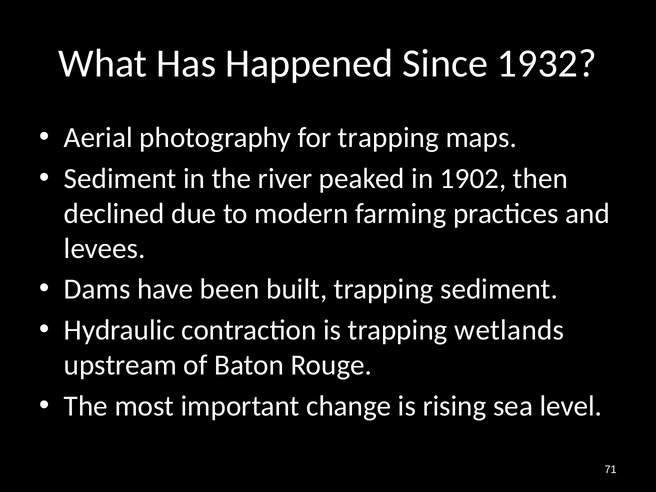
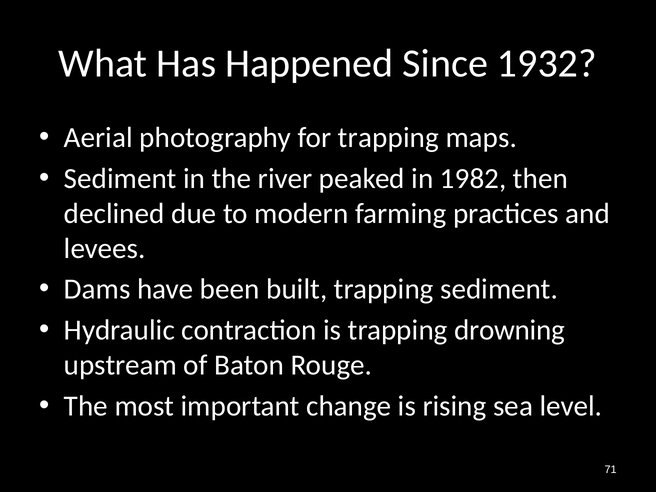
1902: 1902 -> 1982
wetlands: wetlands -> drowning
